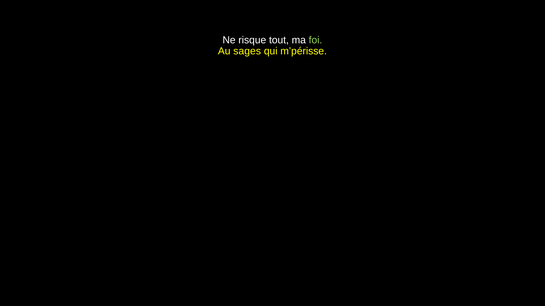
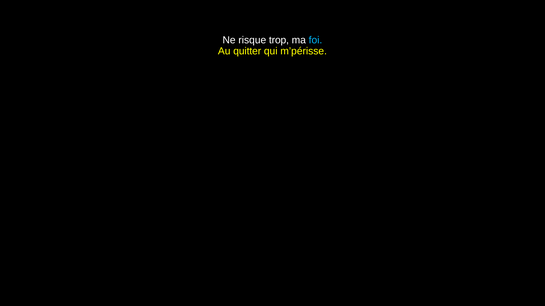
tout: tout -> trop
foi colour: light green -> light blue
sages: sages -> quitter
